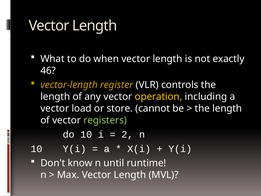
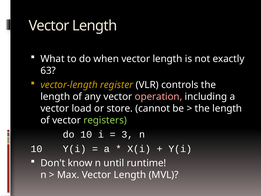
46: 46 -> 63
operation colour: yellow -> pink
2: 2 -> 3
